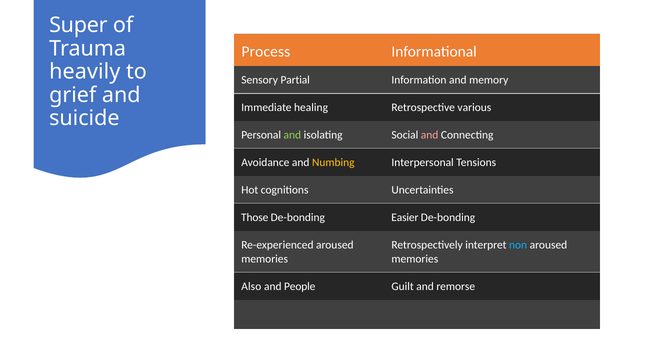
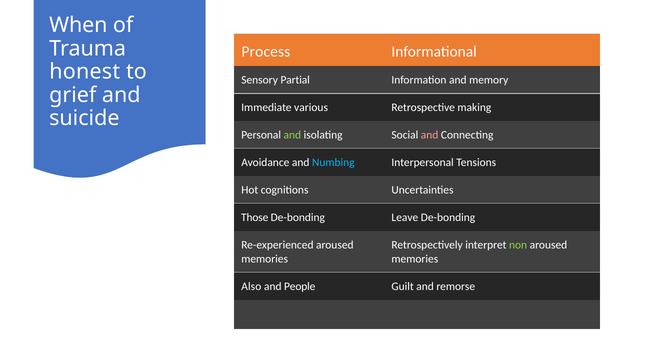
Super: Super -> When
heavily: heavily -> honest
healing: healing -> various
various: various -> making
Numbing colour: yellow -> light blue
Easier: Easier -> Leave
non colour: light blue -> light green
